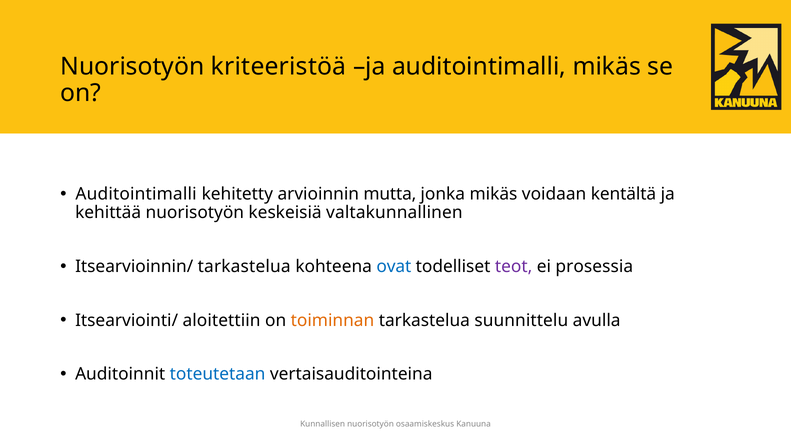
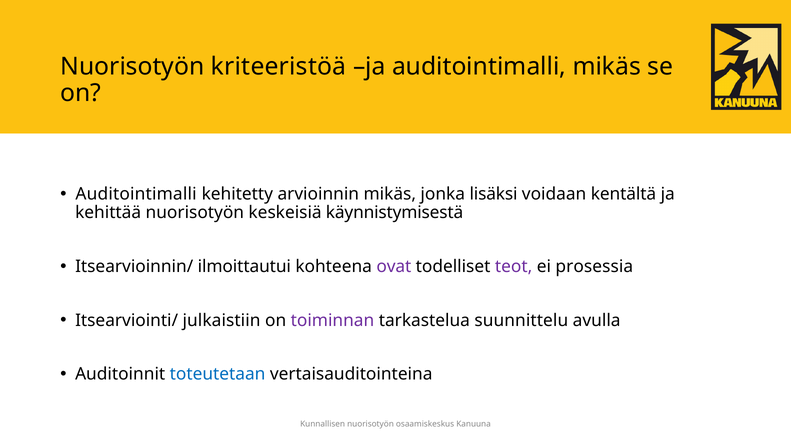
arvioinnin mutta: mutta -> mikäs
jonka mikäs: mikäs -> lisäksi
valtakunnallinen: valtakunnallinen -> käynnistymisestä
Itsearvioinnin/ tarkastelua: tarkastelua -> ilmoittautui
ovat colour: blue -> purple
aloitettiin: aloitettiin -> julkaistiin
toiminnan colour: orange -> purple
